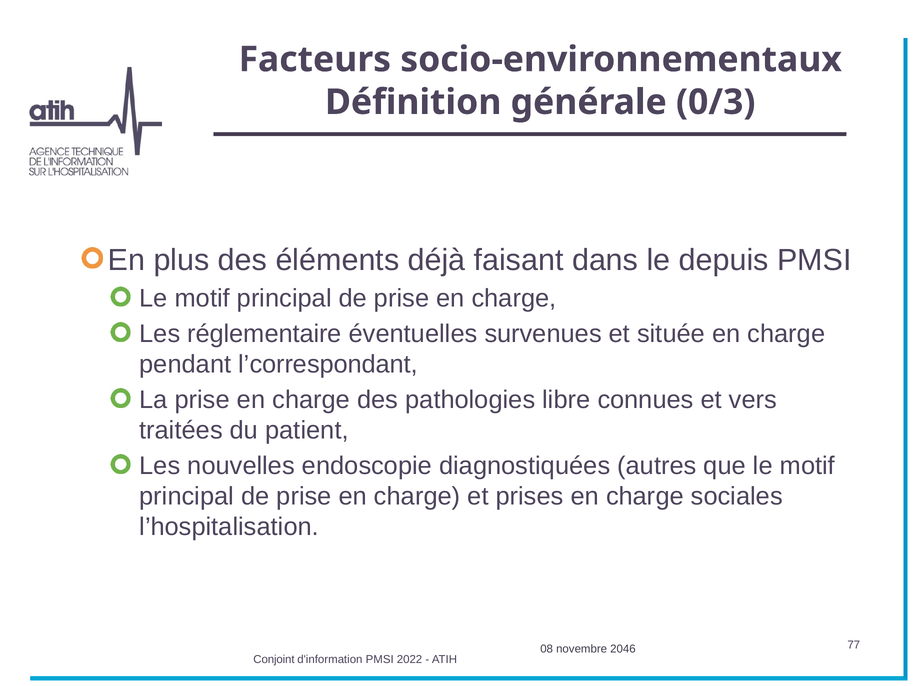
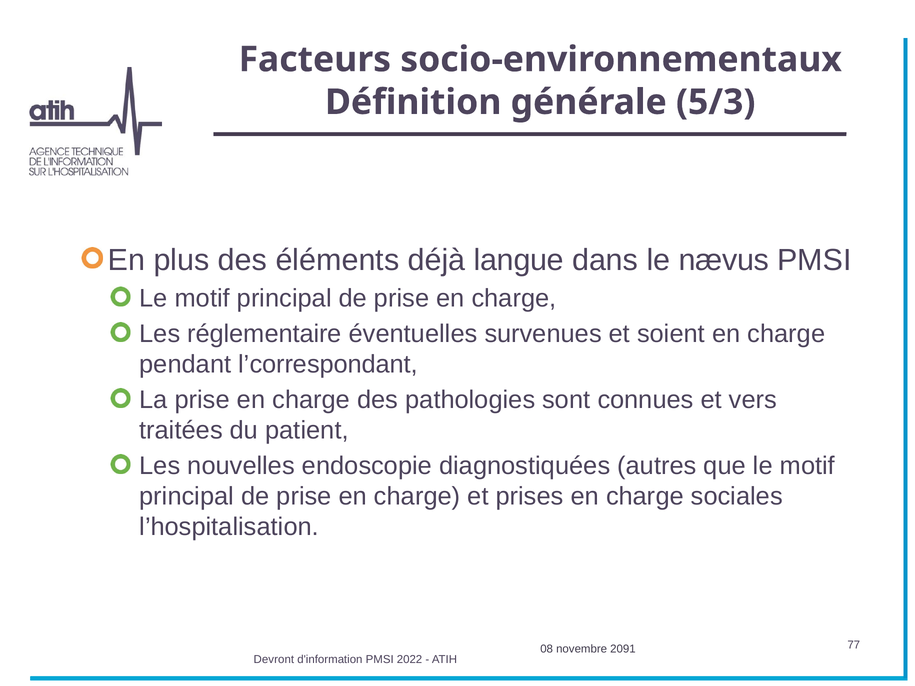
0/3: 0/3 -> 5/3
faisant: faisant -> langue
depuis: depuis -> nævus
située: située -> soient
libre: libre -> sont
2046: 2046 -> 2091
Conjoint: Conjoint -> Devront
